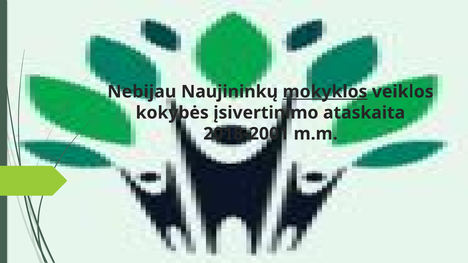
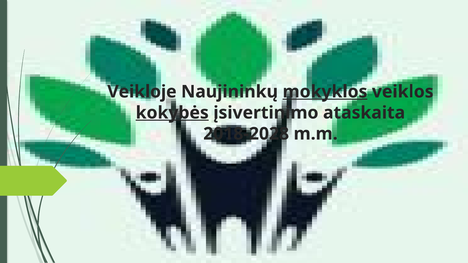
Nebijau: Nebijau -> Veikloje
kokybės underline: none -> present
2018-2001: 2018-2001 -> 2018-2028
